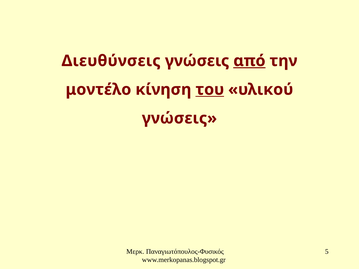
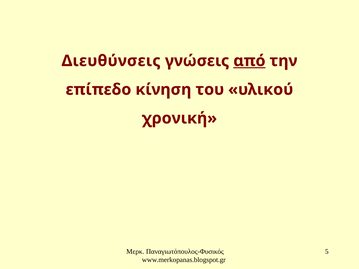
μοντέλο: μοντέλο -> επίπεδο
του underline: present -> none
γνώσεις at (179, 118): γνώσεις -> χρονική
